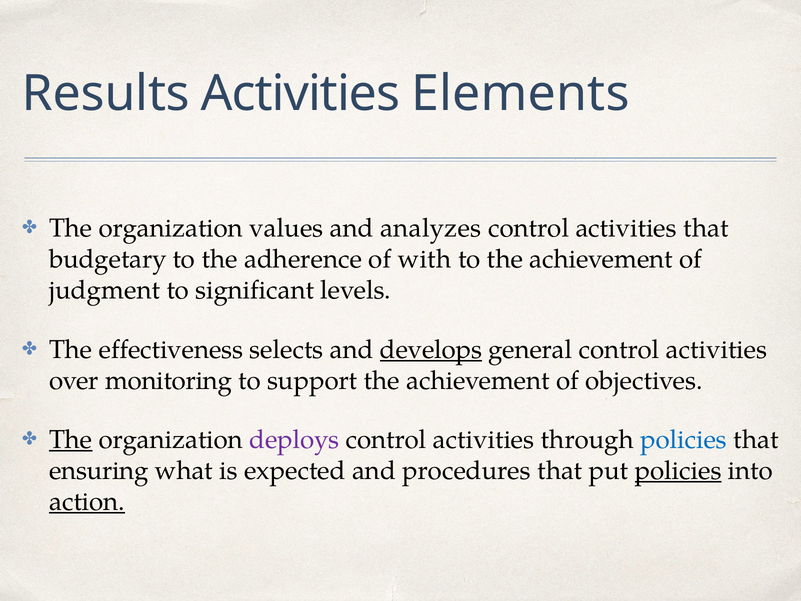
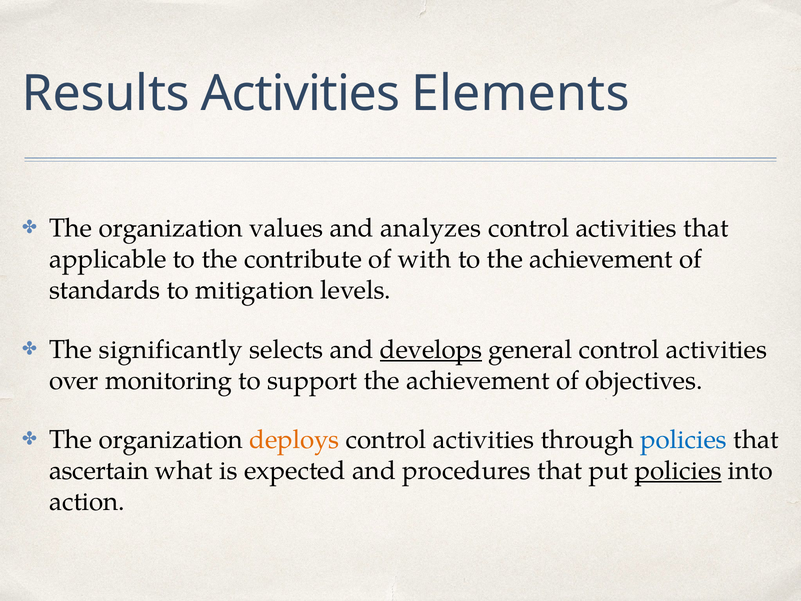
budgetary: budgetary -> applicable
adherence: adherence -> contribute
judgment: judgment -> standards
significant: significant -> mitigation
effectiveness: effectiveness -> significantly
The at (71, 440) underline: present -> none
deploys colour: purple -> orange
ensuring: ensuring -> ascertain
action underline: present -> none
